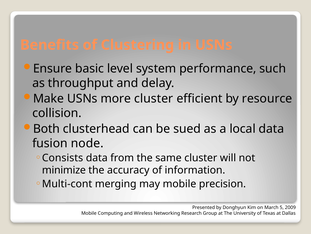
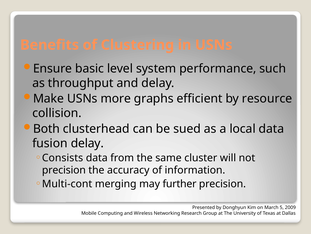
more cluster: cluster -> graphs
fusion node: node -> delay
minimize at (64, 170): minimize -> precision
may mobile: mobile -> further
